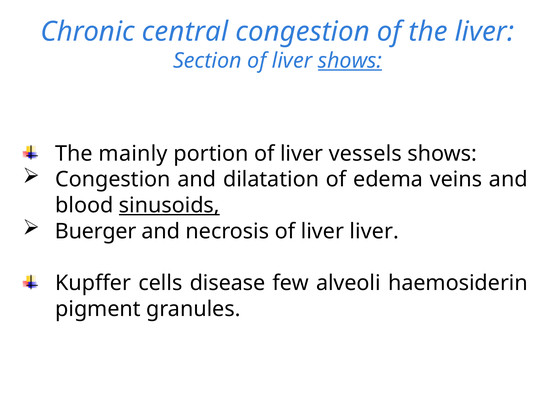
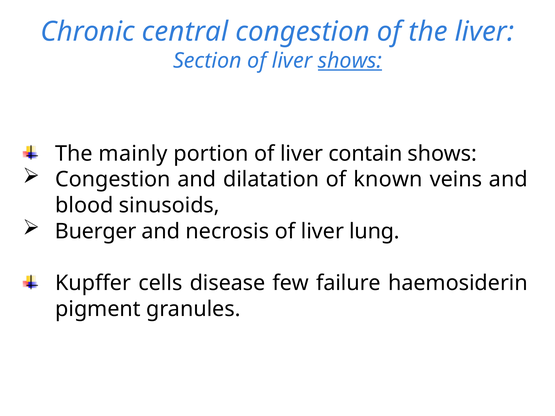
vessels: vessels -> contain
edema: edema -> known
sinusoids underline: present -> none
liver liver: liver -> lung
alveoli: alveoli -> failure
